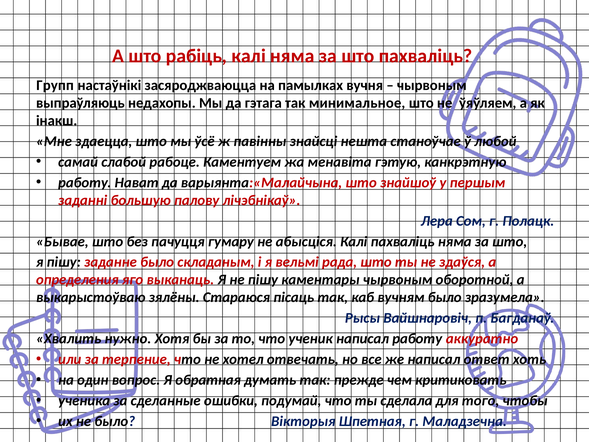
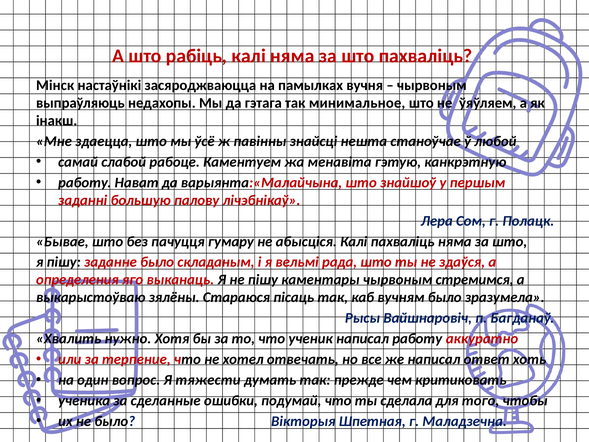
Групп: Групп -> Мінск
оборотной: оборотной -> стремимся
обратная: обратная -> тяжести
